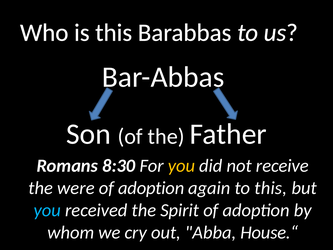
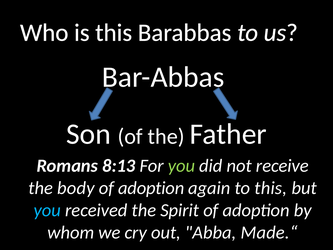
8:30: 8:30 -> 8:13
you at (181, 166) colour: yellow -> light green
were: were -> body
House.“: House.“ -> Made.“
